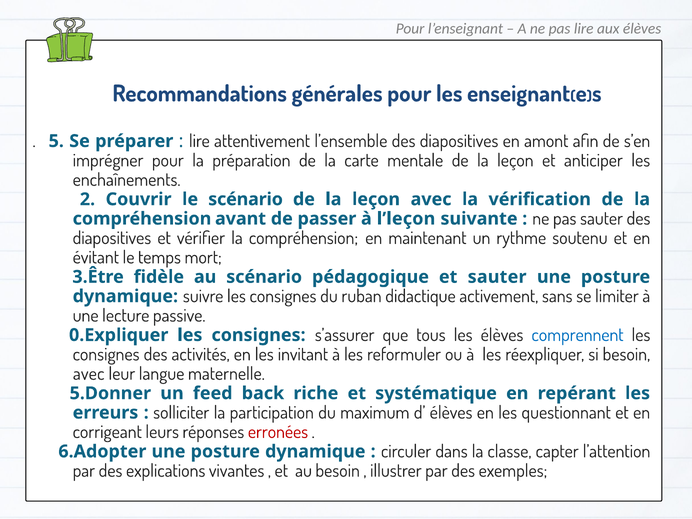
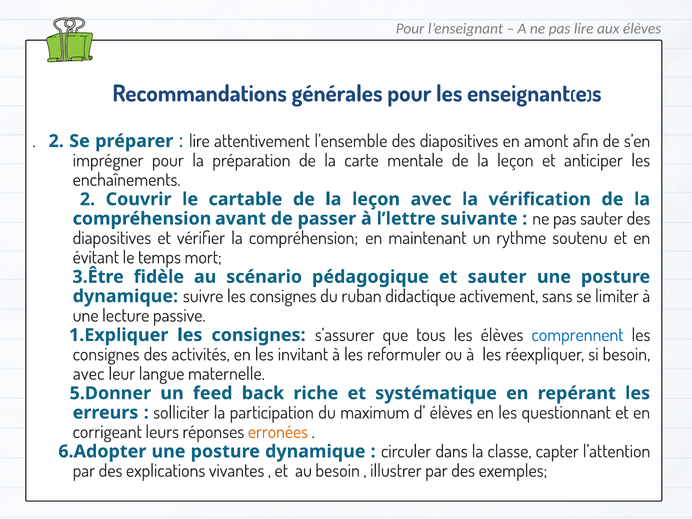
5 at (56, 141): 5 -> 2
le scénario: scénario -> cartable
l’leçon: l’leçon -> l’lettre
0.Expliquer: 0.Expliquer -> 1.Expliquer
erronées colour: red -> orange
